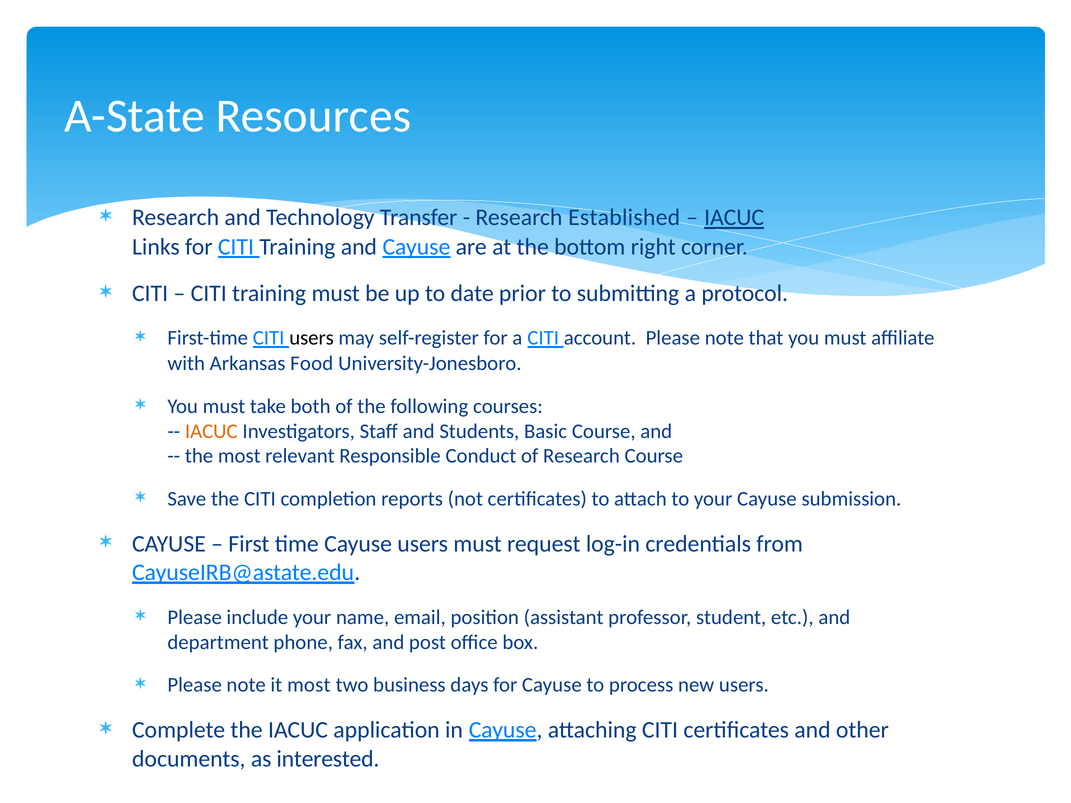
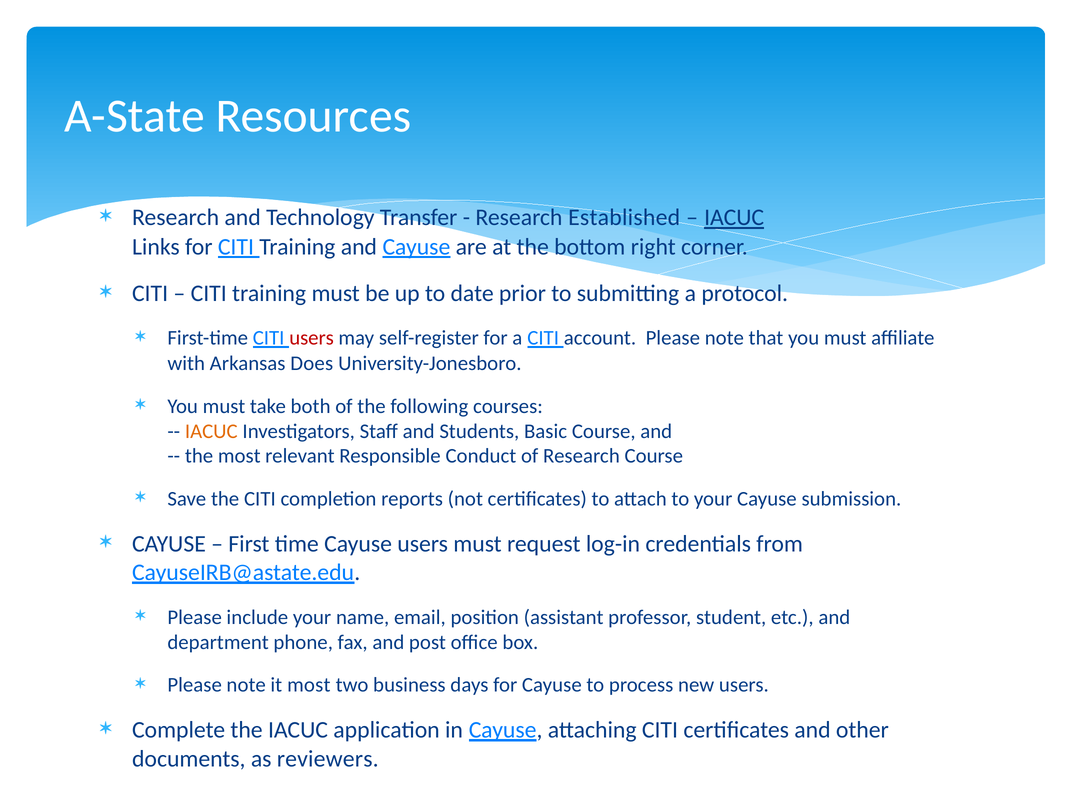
users at (312, 338) colour: black -> red
Food: Food -> Does
interested: interested -> reviewers
